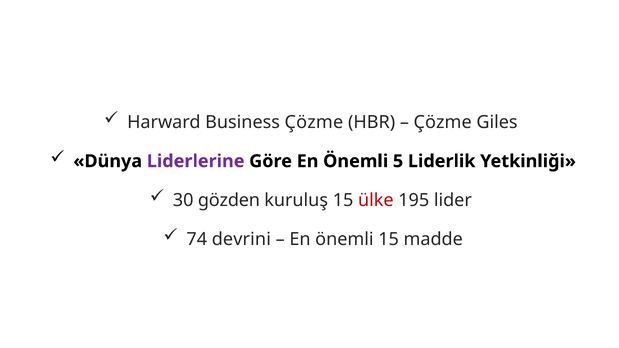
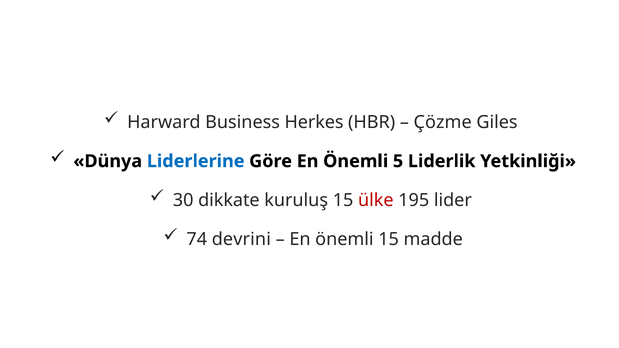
Business Çözme: Çözme -> Herkes
Liderlerine colour: purple -> blue
gözden: gözden -> dikkate
